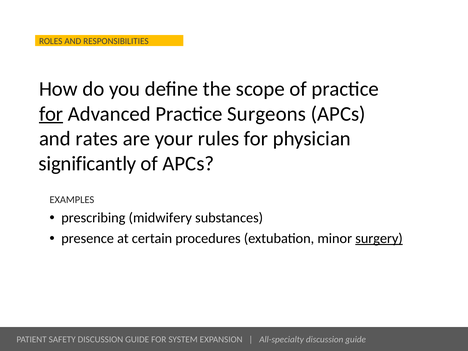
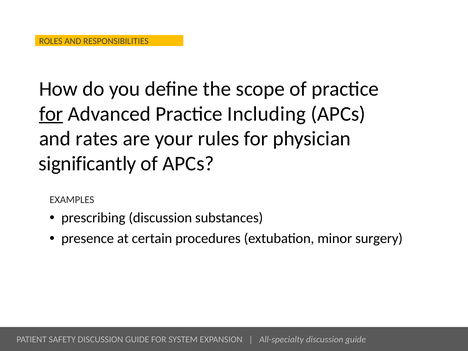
Surgeons: Surgeons -> Including
prescribing midwifery: midwifery -> discussion
surgery underline: present -> none
